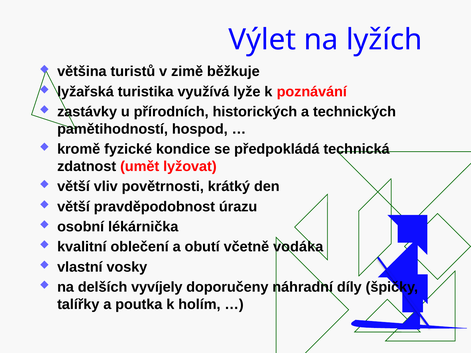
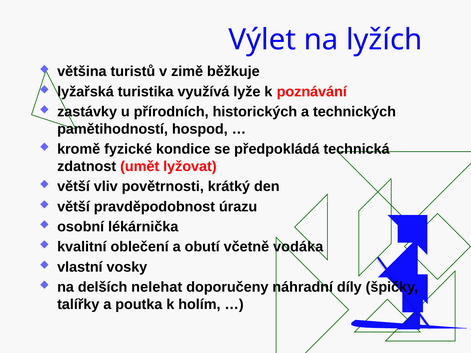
vyvíjely: vyvíjely -> nelehat
